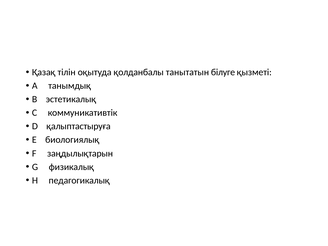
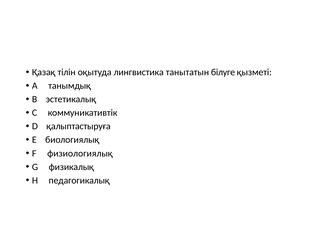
қолданбалы: қолданбалы -> лингвистика
заңдылықтарын: заңдылықтарын -> физиологиялық
